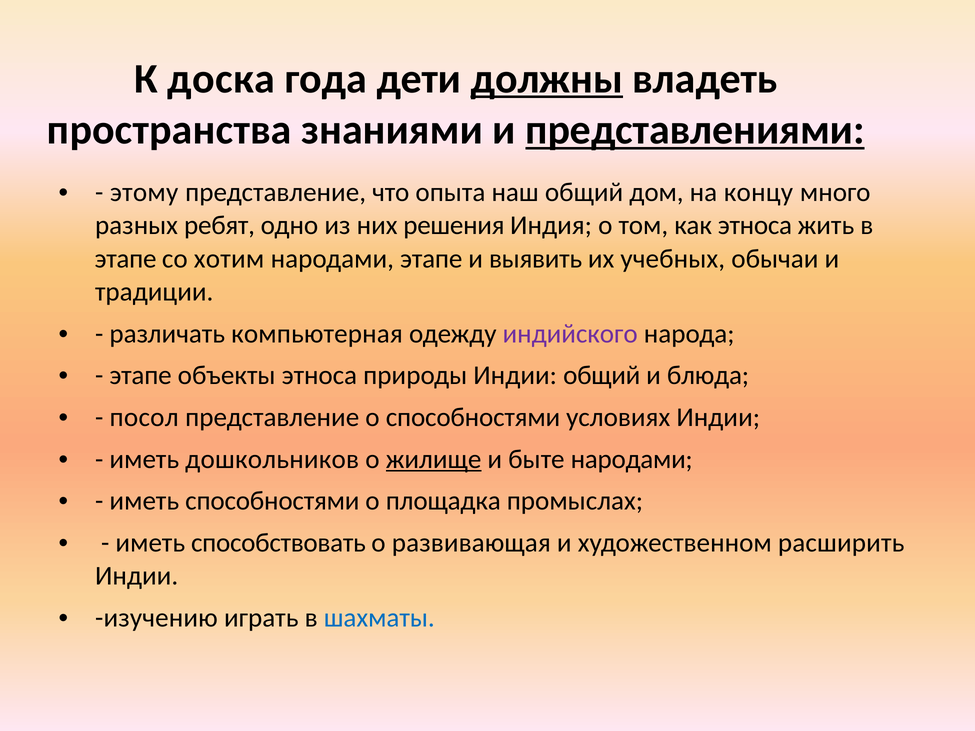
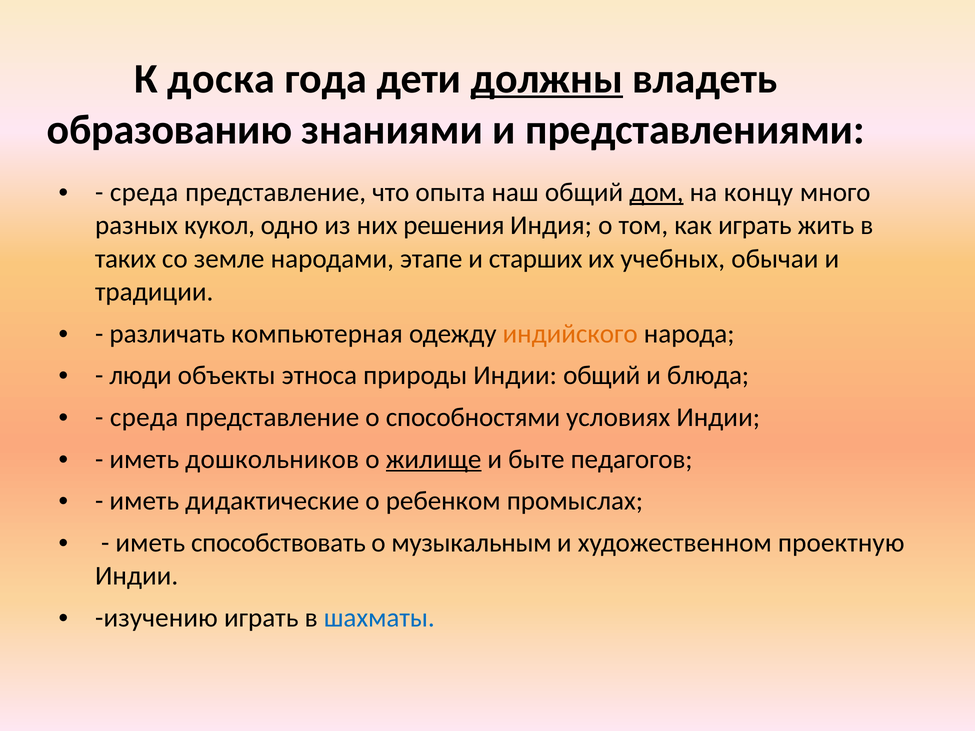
пространства: пространства -> образованию
представлениями underline: present -> none
этому at (144, 192): этому -> среда
дом underline: none -> present
ребят: ребят -> кукол
как этноса: этноса -> играть
этапе at (126, 259): этапе -> таких
хотим: хотим -> земле
выявить: выявить -> старших
индийского colour: purple -> orange
этапе at (141, 376): этапе -> люди
посол at (144, 417): посол -> среда
быте народами: народами -> педагогов
иметь способностями: способностями -> дидактические
площадка: площадка -> ребенком
развивающая: развивающая -> музыкальным
расширить: расширить -> проектную
